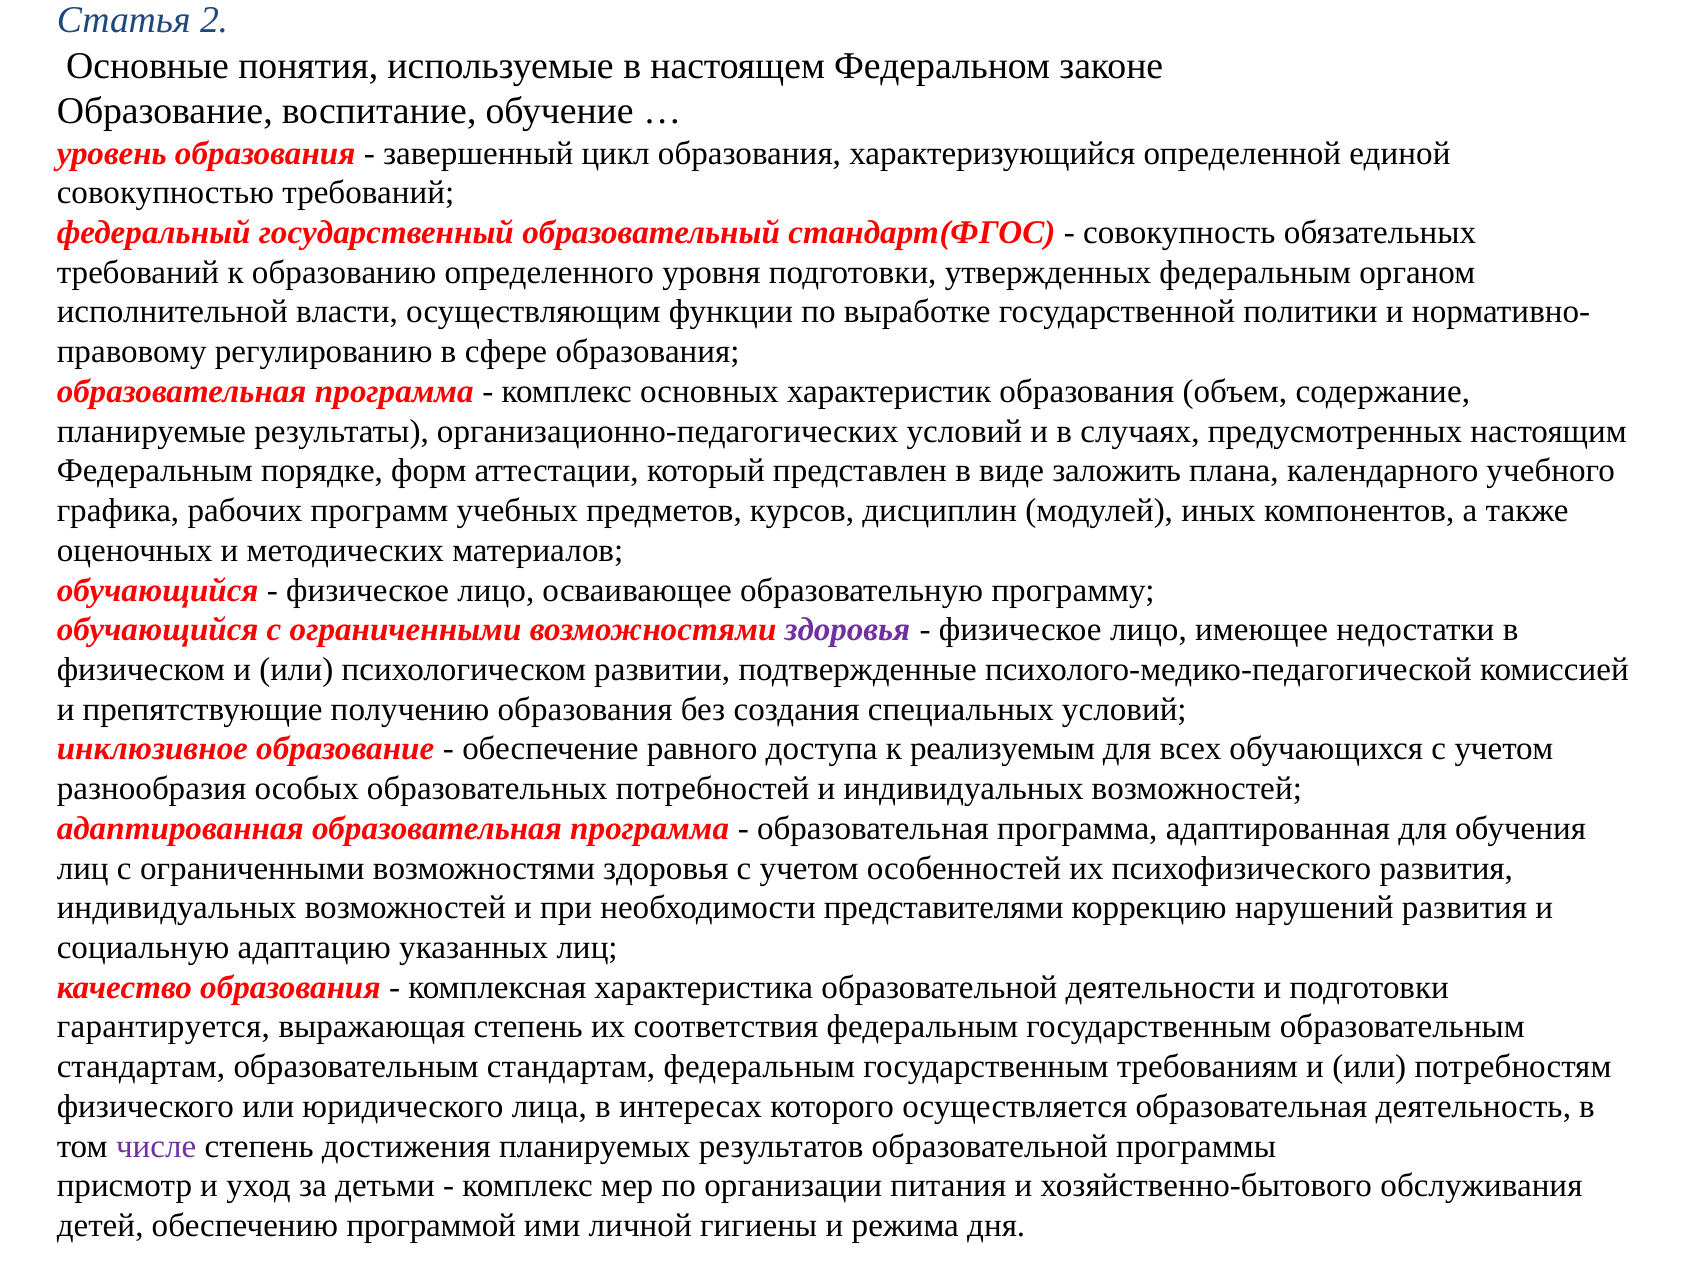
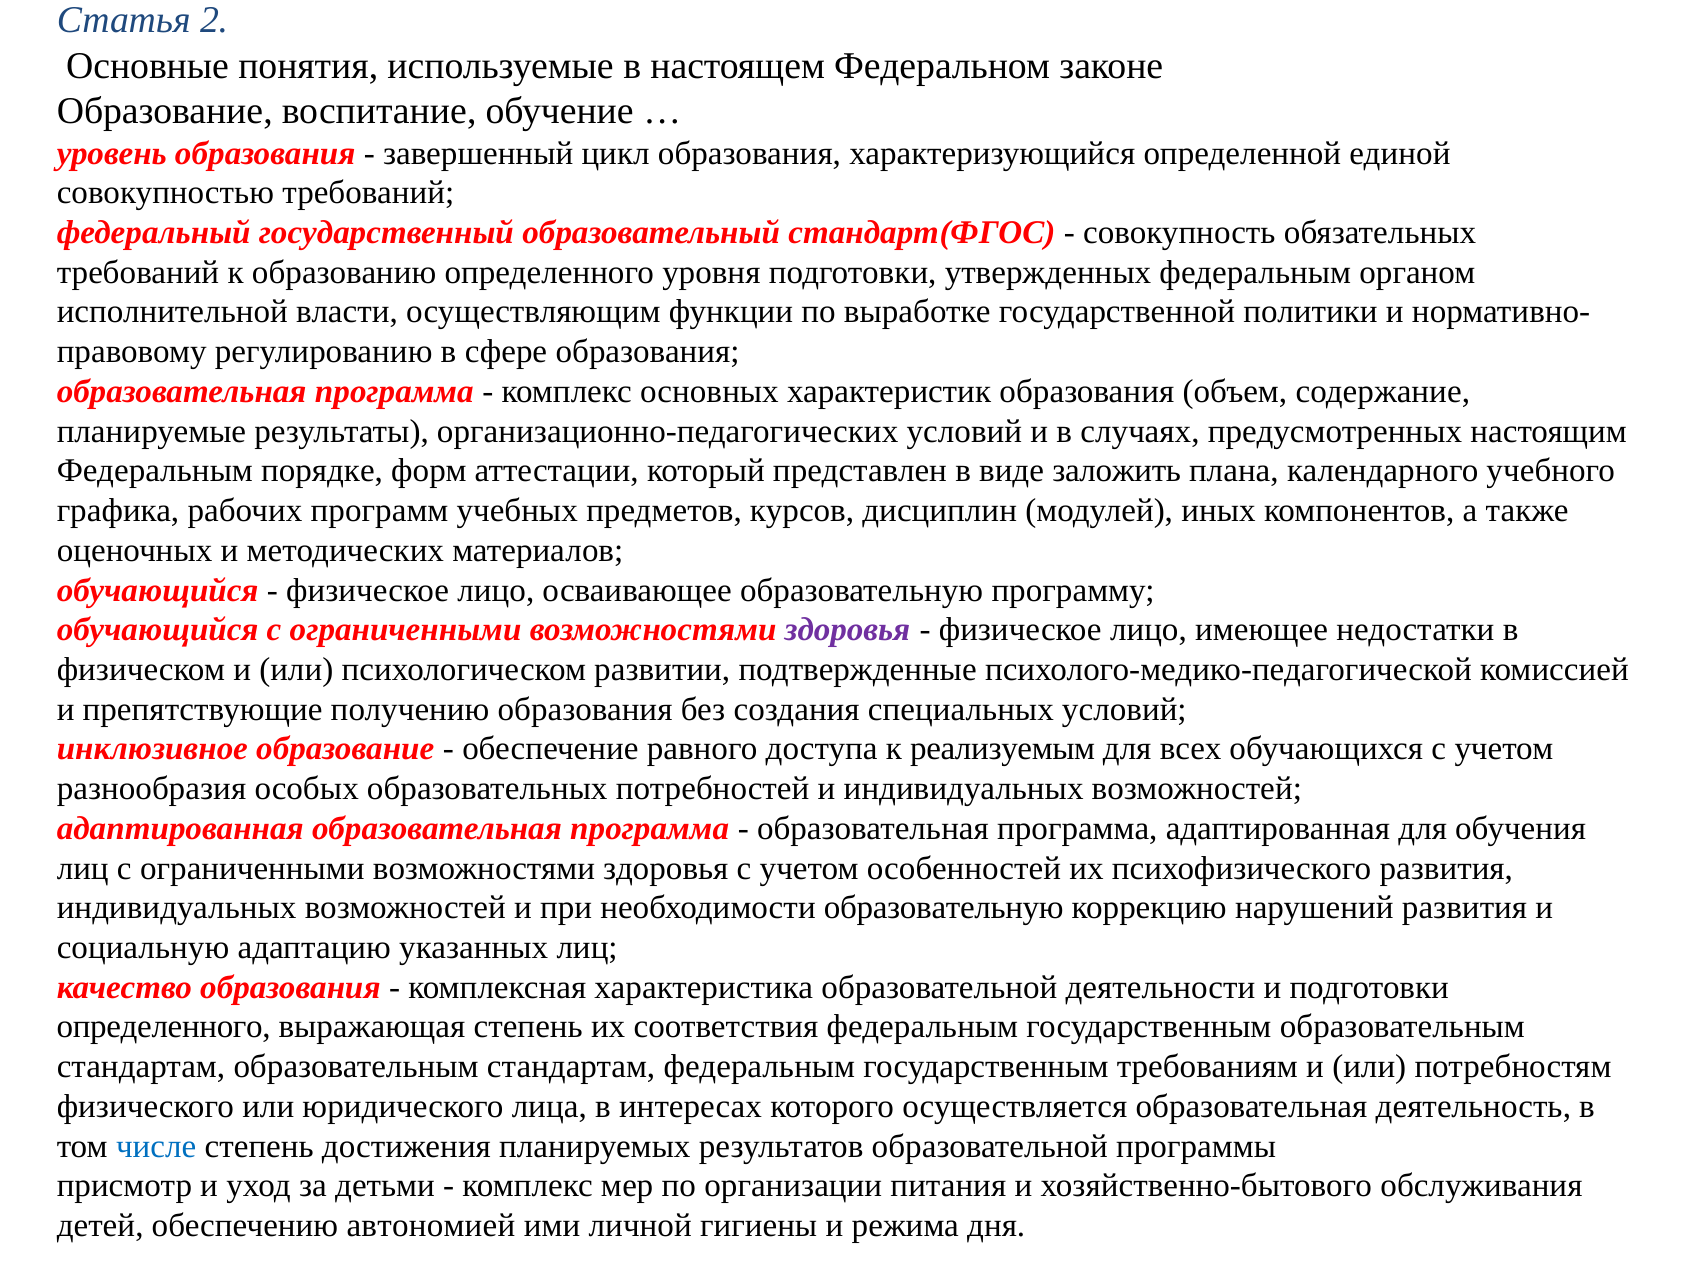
необходимости представителями: представителями -> образовательную
гарантируется at (163, 1027): гарантируется -> определенного
числе colour: purple -> blue
программой: программой -> автономией
